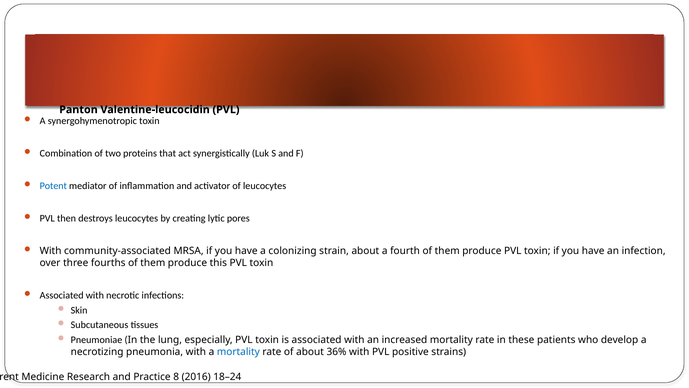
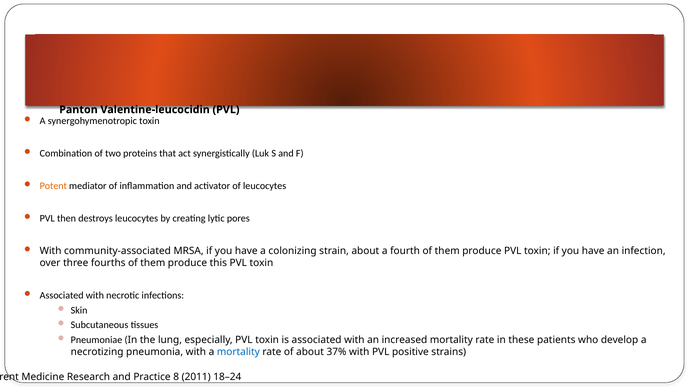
Potent colour: blue -> orange
36%: 36% -> 37%
2016: 2016 -> 2011
